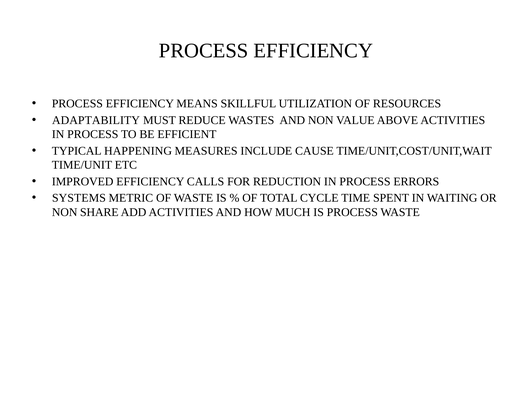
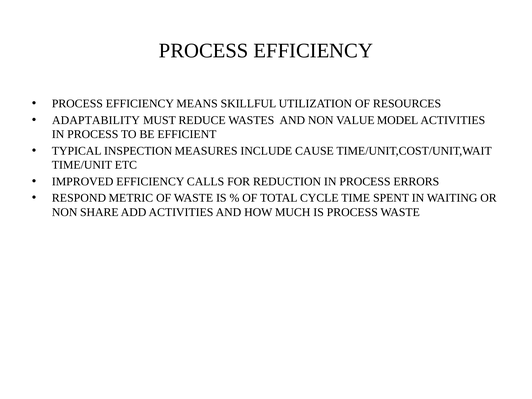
ABOVE: ABOVE -> MODEL
HAPPENING: HAPPENING -> INSPECTION
SYSTEMS: SYSTEMS -> RESPOND
